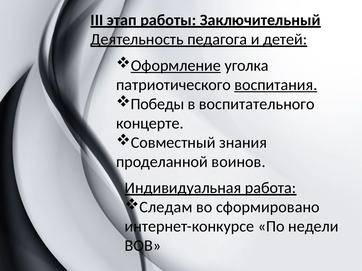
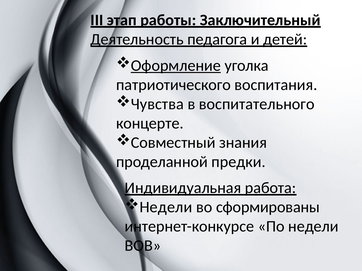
воспитания underline: present -> none
Победы: Победы -> Чувства
воинов: воинов -> предки
Следам at (166, 208): Следам -> Недели
сформировано: сформировано -> сформированы
